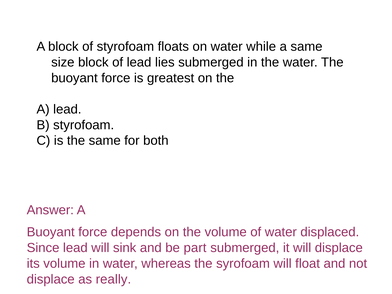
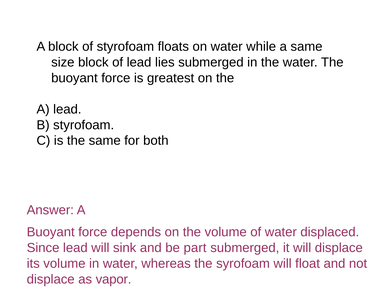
really: really -> vapor
